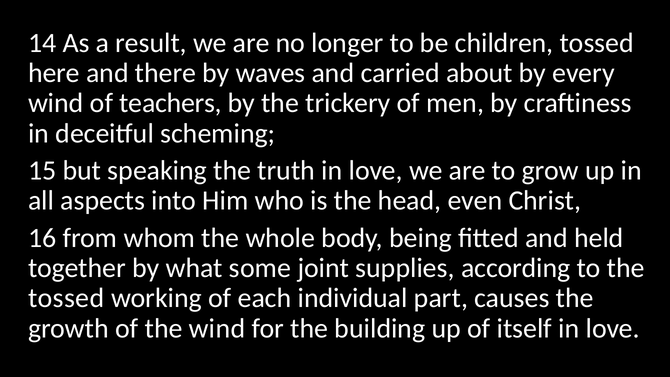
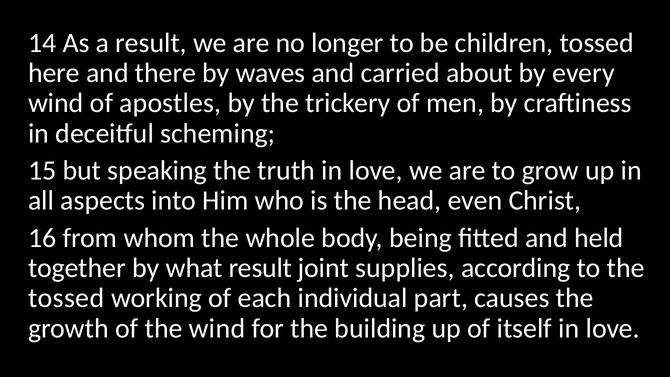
teachers: teachers -> apostles
what some: some -> result
